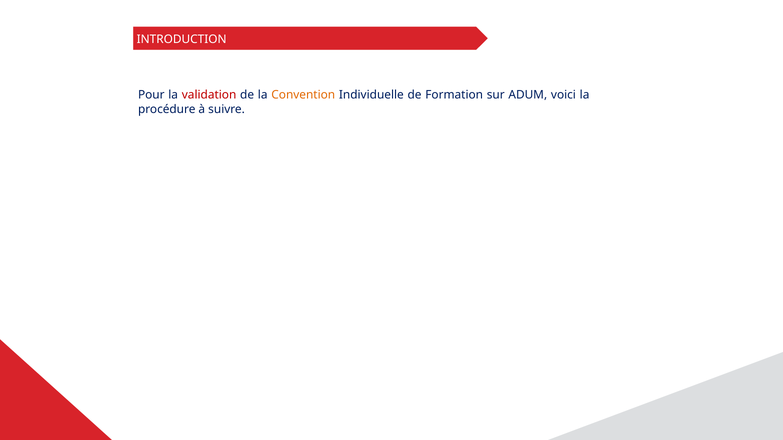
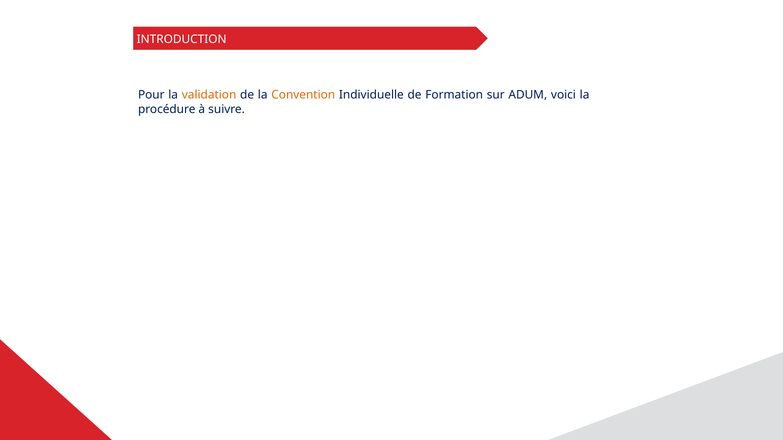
validation colour: red -> orange
